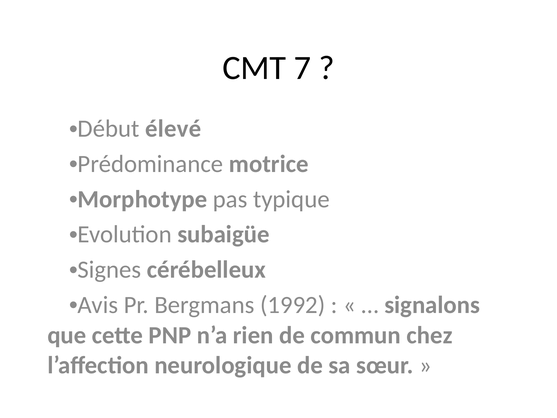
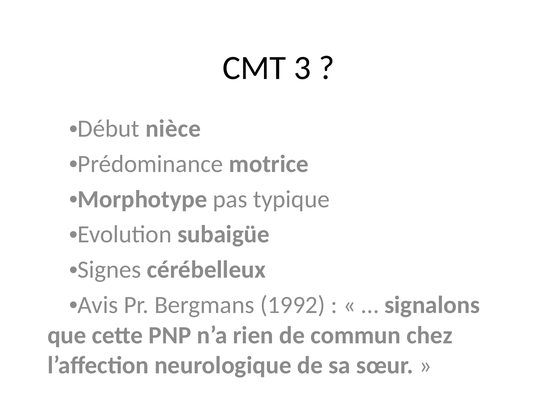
7: 7 -> 3
élevé: élevé -> nièce
